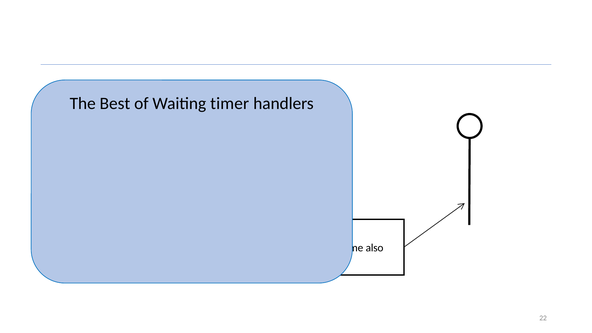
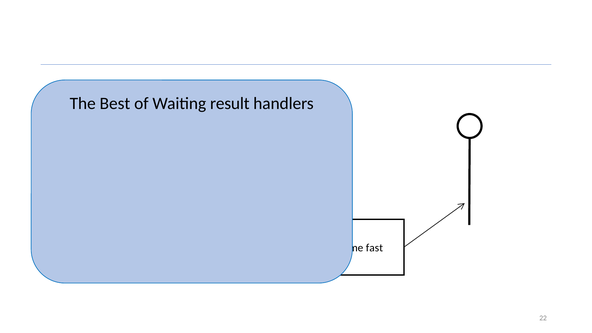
timer: timer -> result
also: also -> fast
